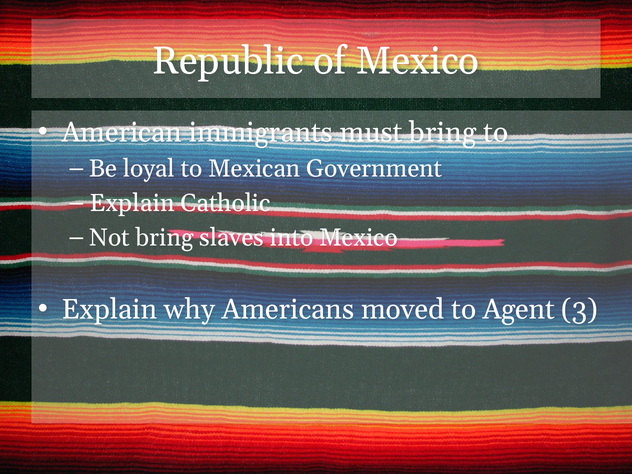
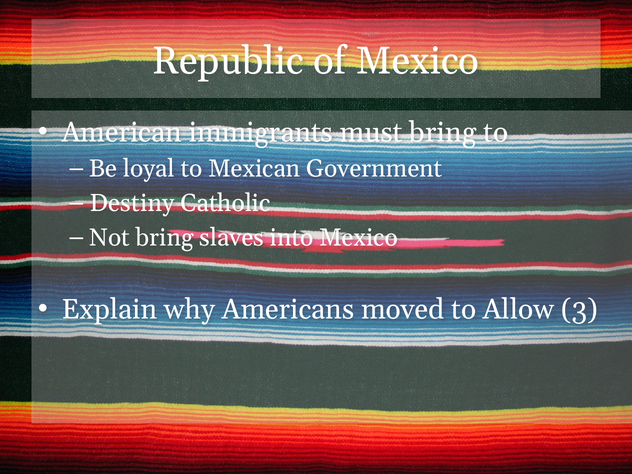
Explain at (132, 203): Explain -> Destiny
Agent: Agent -> Allow
